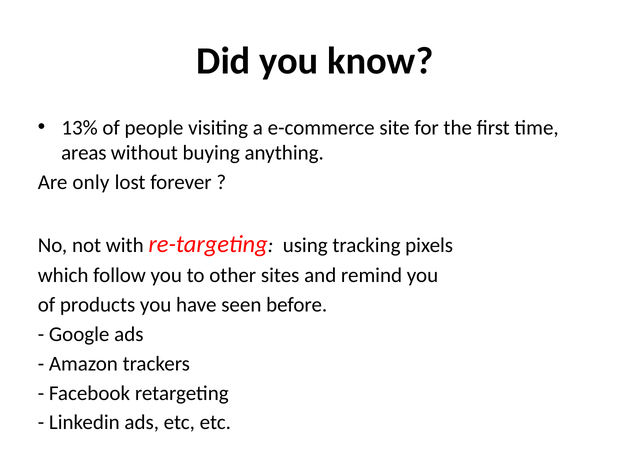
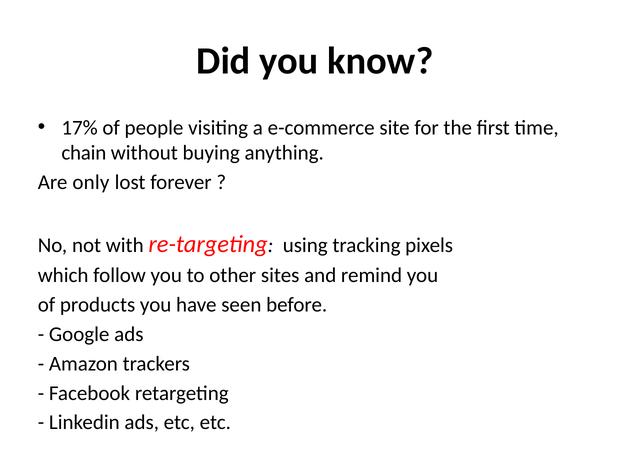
13%: 13% -> 17%
areas: areas -> chain
